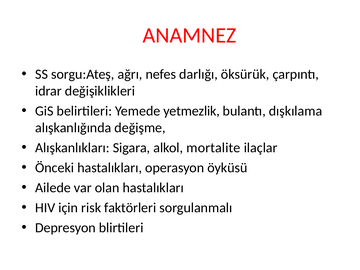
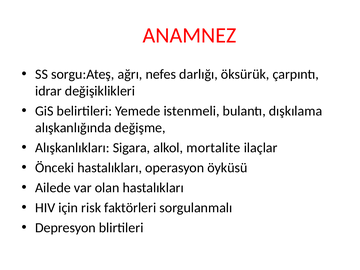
yetmezlik: yetmezlik -> istenmeli
